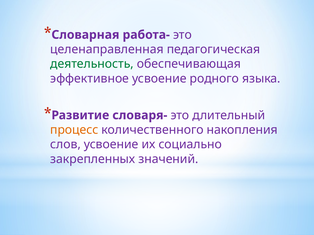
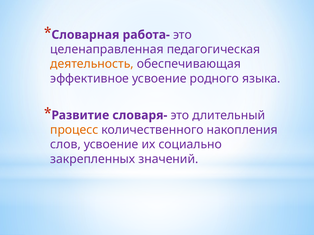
деятельность colour: green -> orange
